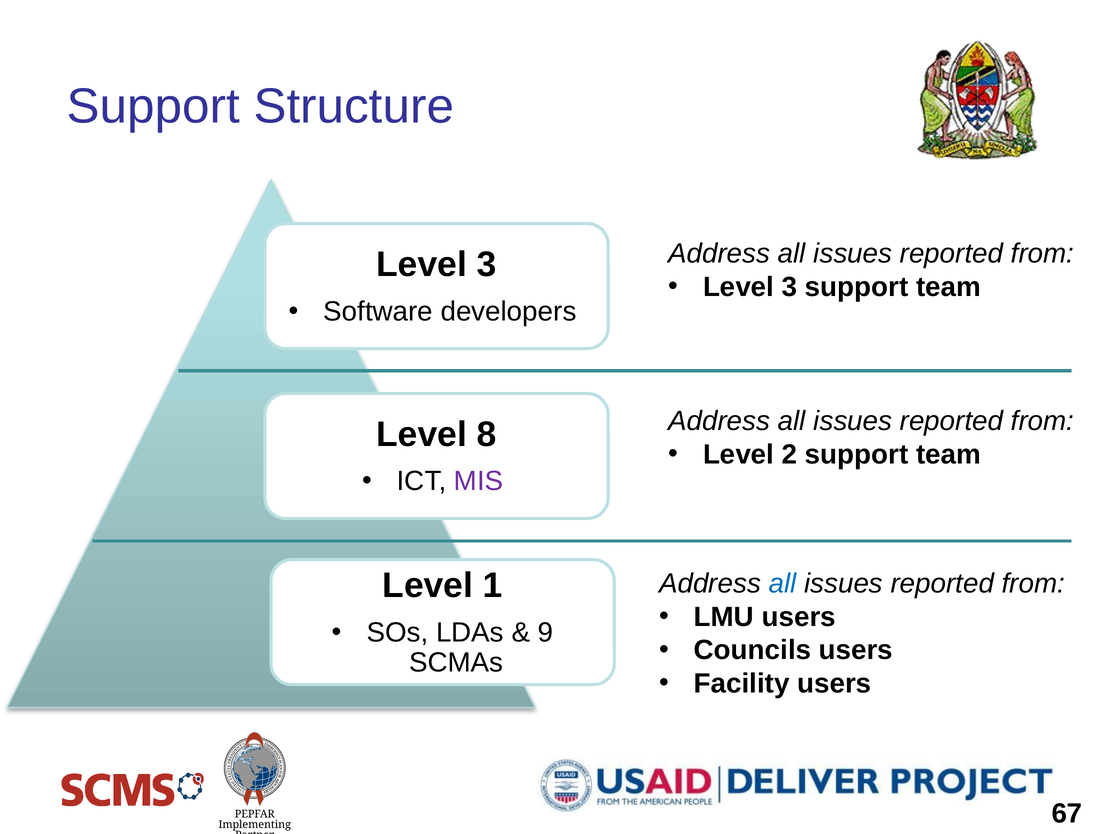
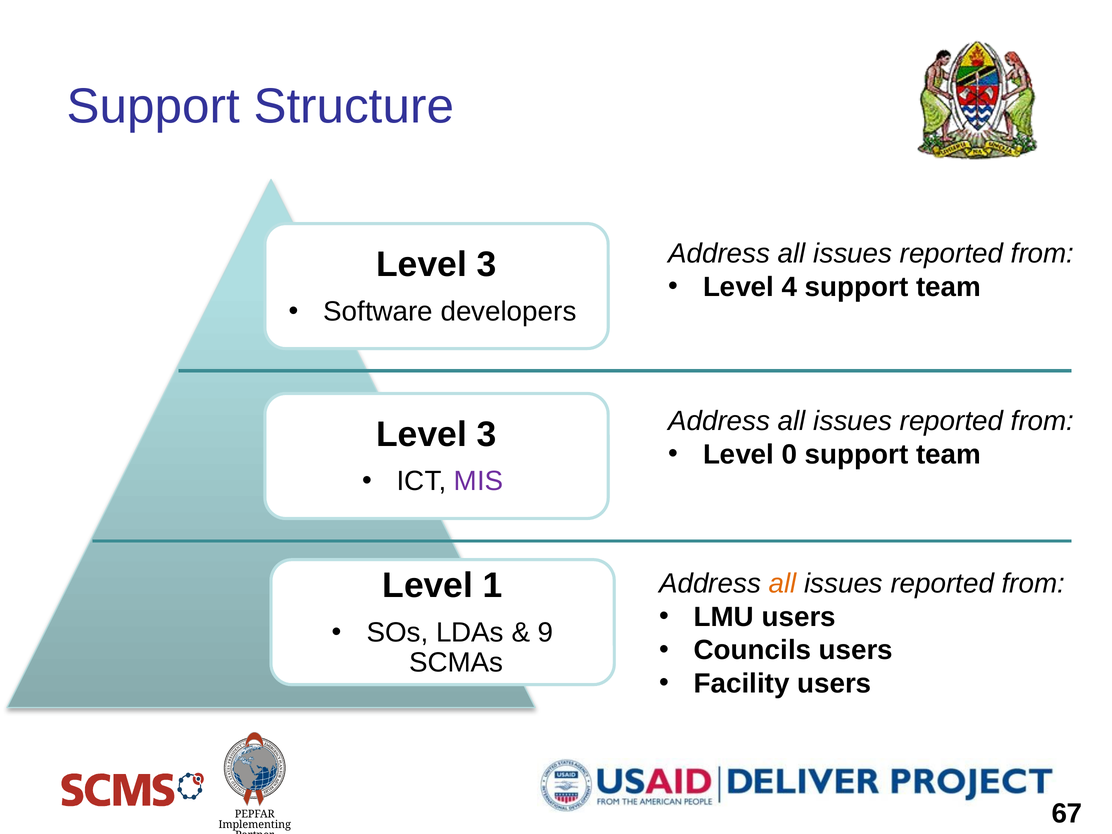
3 at (790, 287): 3 -> 4
8 at (487, 435): 8 -> 3
2: 2 -> 0
all at (783, 584) colour: blue -> orange
